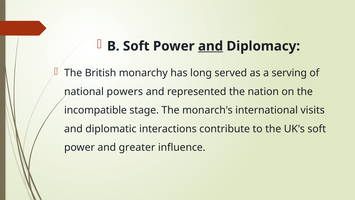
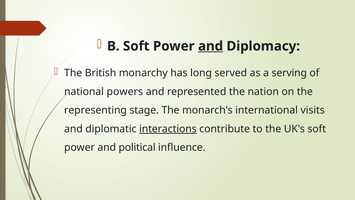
incompatible: incompatible -> representing
interactions underline: none -> present
greater: greater -> political
